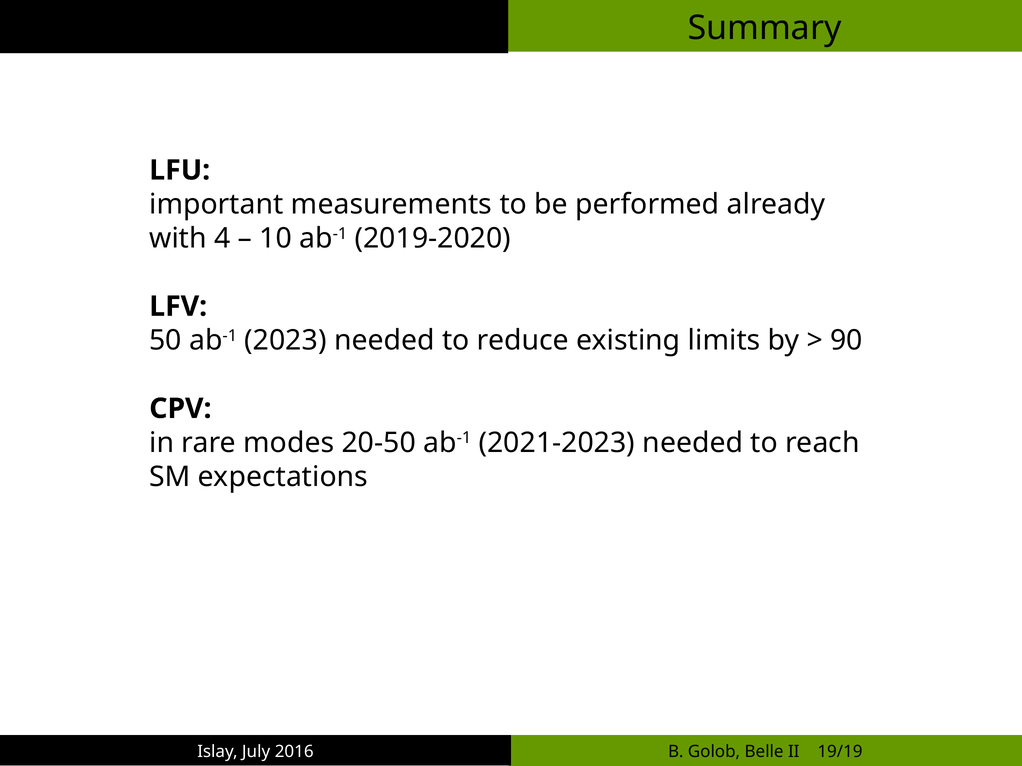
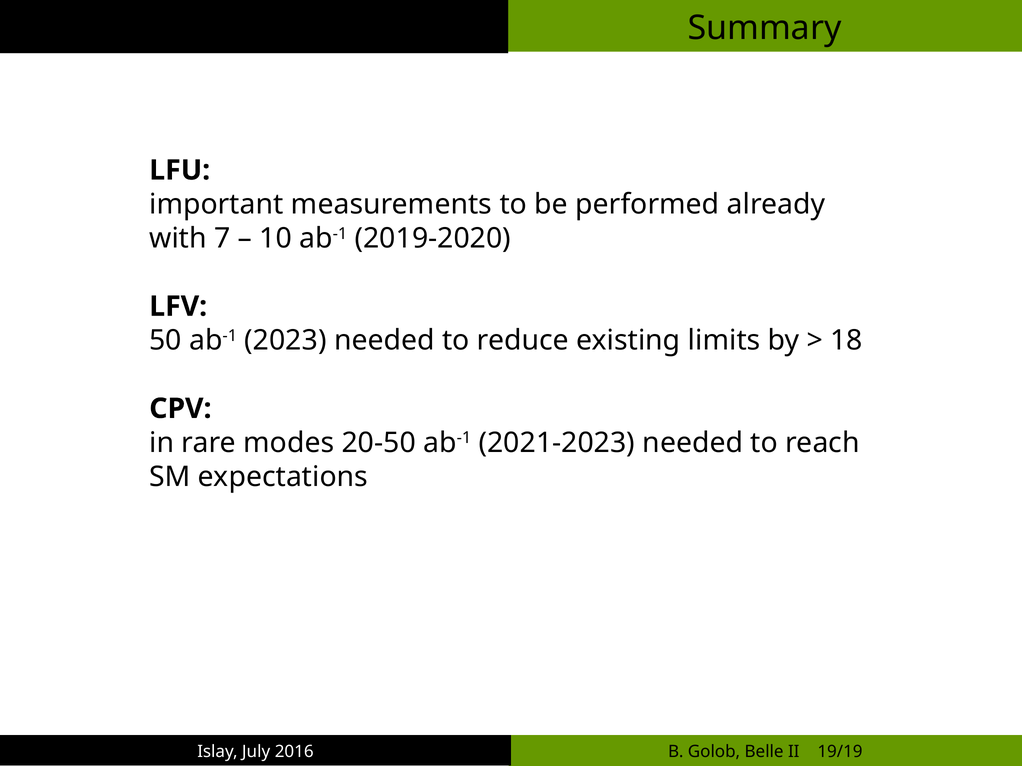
4: 4 -> 7
90: 90 -> 18
